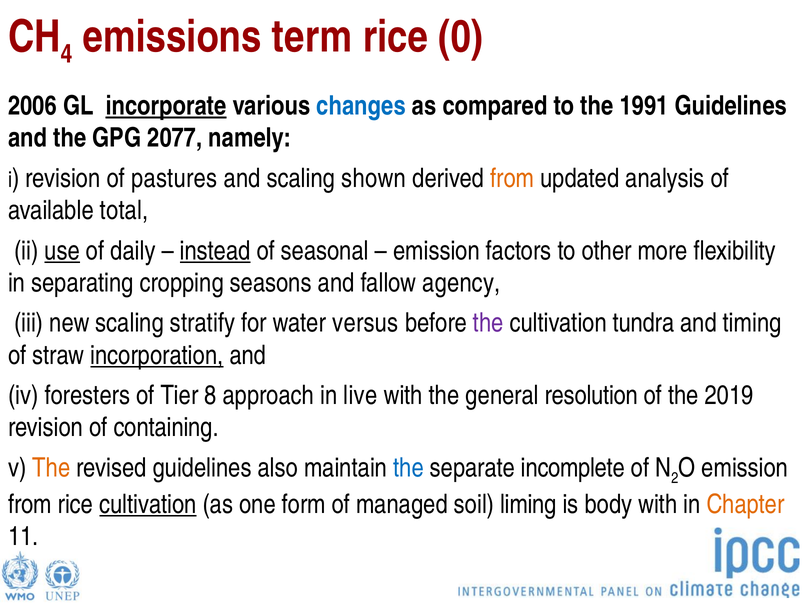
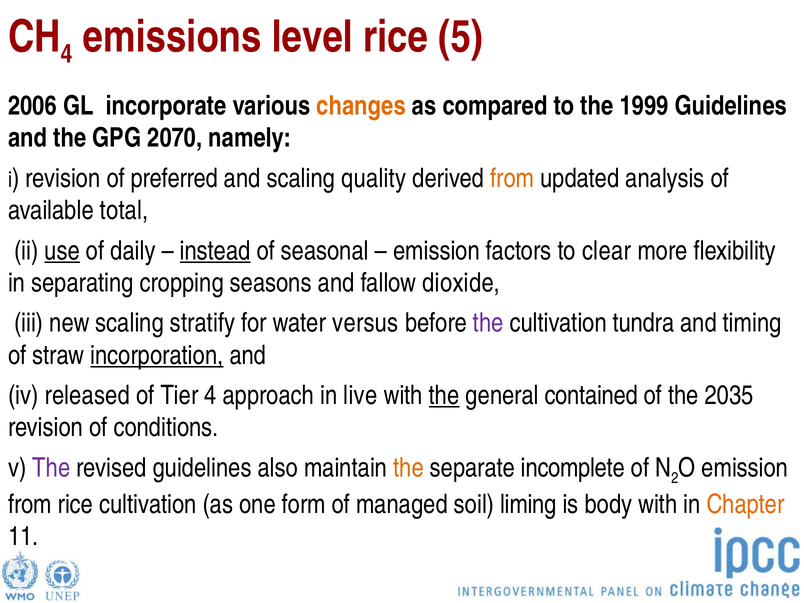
term: term -> level
0: 0 -> 5
incorporate underline: present -> none
changes colour: blue -> orange
1991: 1991 -> 1999
2077: 2077 -> 2070
pastures: pastures -> preferred
shown: shown -> quality
other: other -> clear
agency: agency -> dioxide
foresters: foresters -> released
Tier 8: 8 -> 4
the at (444, 395) underline: none -> present
resolution: resolution -> contained
2019: 2019 -> 2035
containing: containing -> conditions
The at (51, 468) colour: orange -> purple
the at (408, 468) colour: blue -> orange
cultivation at (148, 504) underline: present -> none
